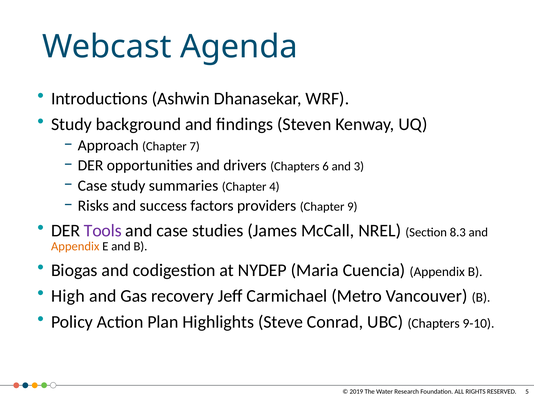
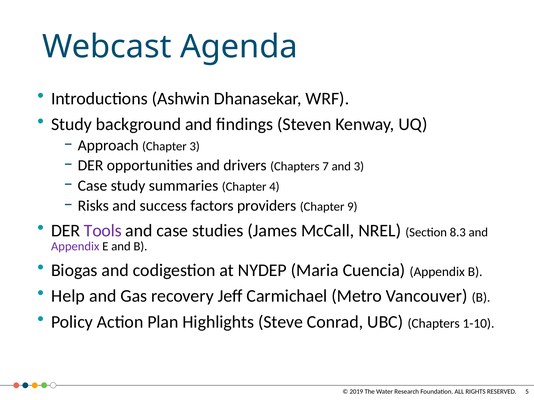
Chapter 7: 7 -> 3
6: 6 -> 7
Appendix at (75, 247) colour: orange -> purple
High: High -> Help
9-10: 9-10 -> 1-10
